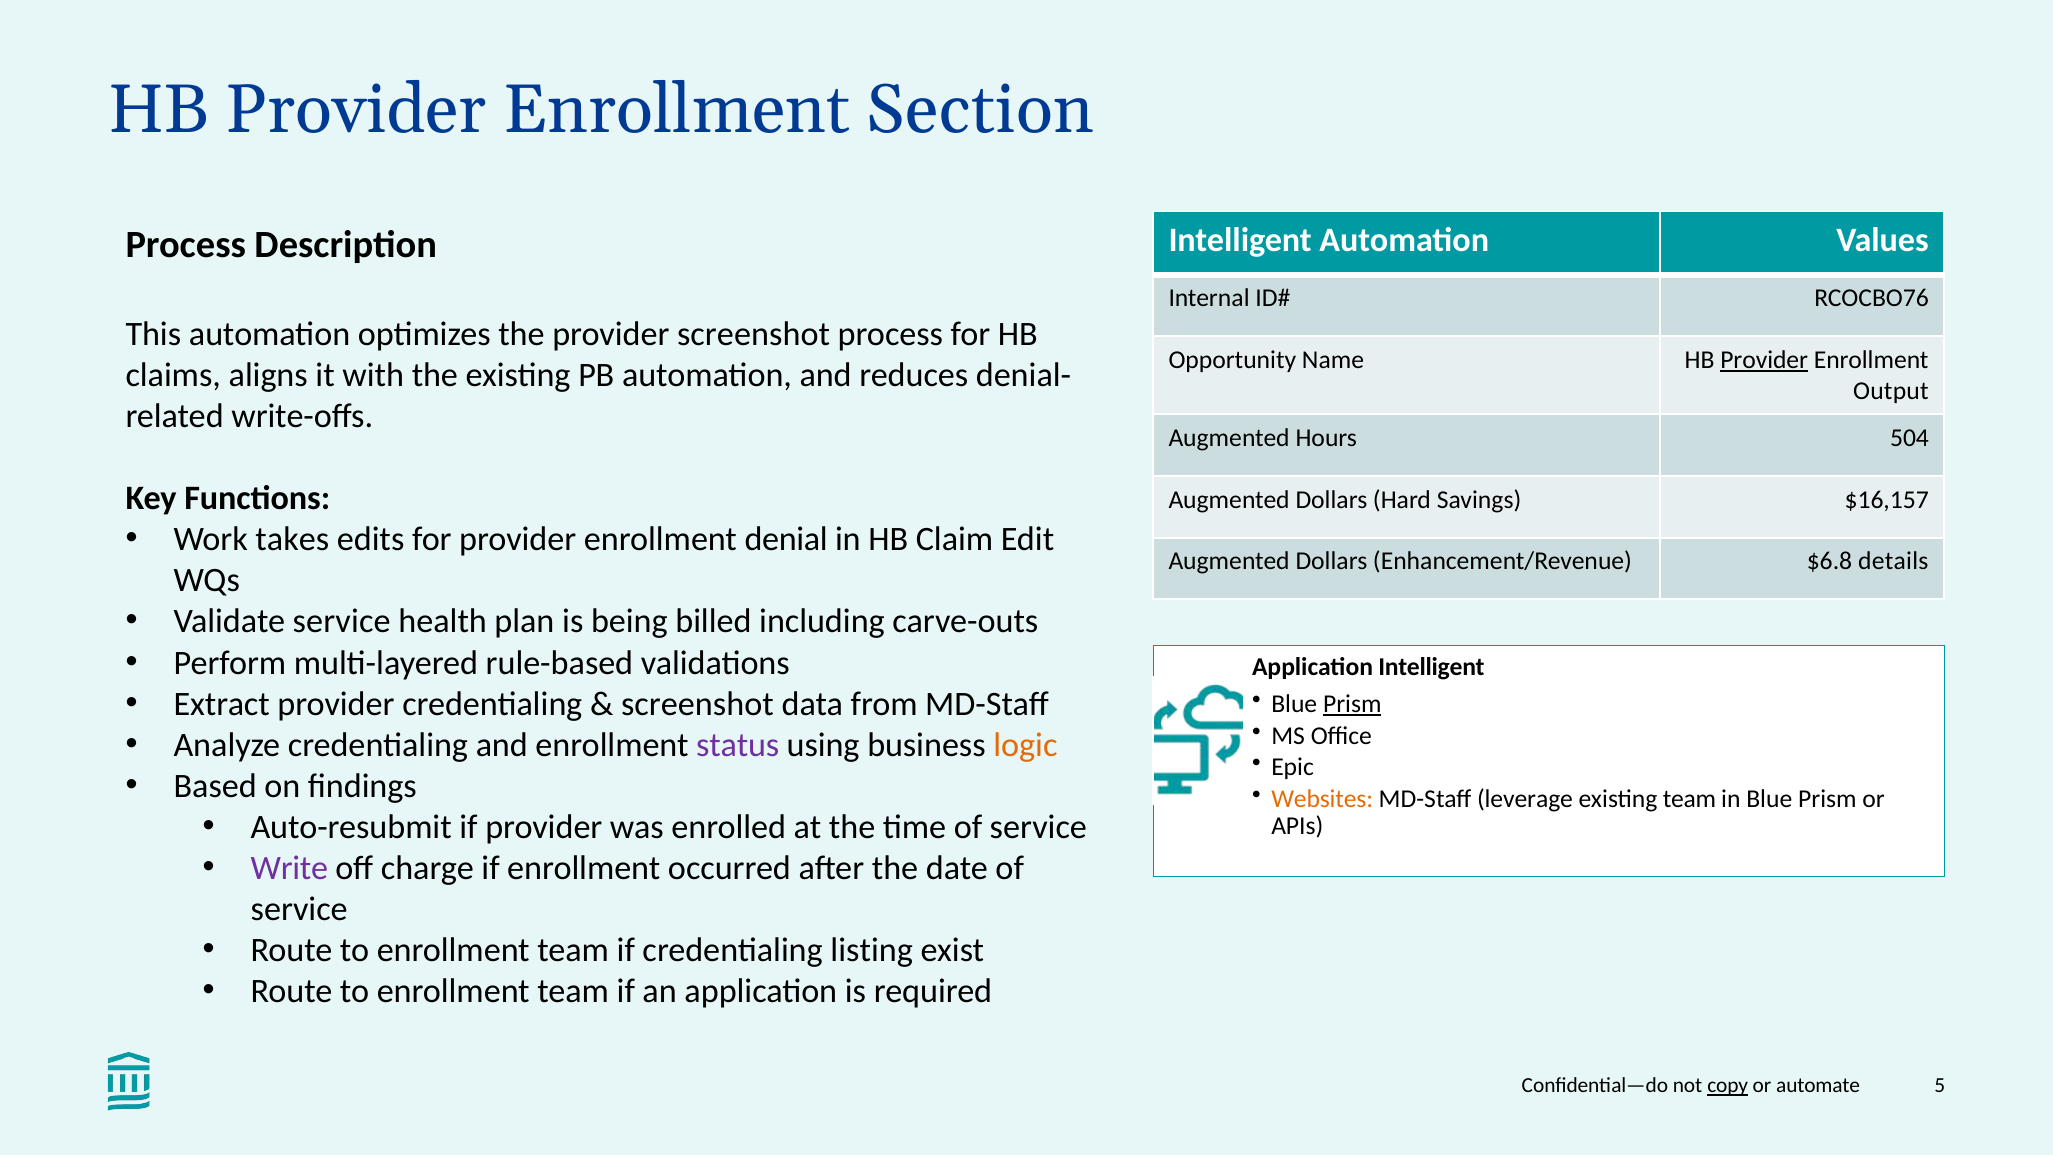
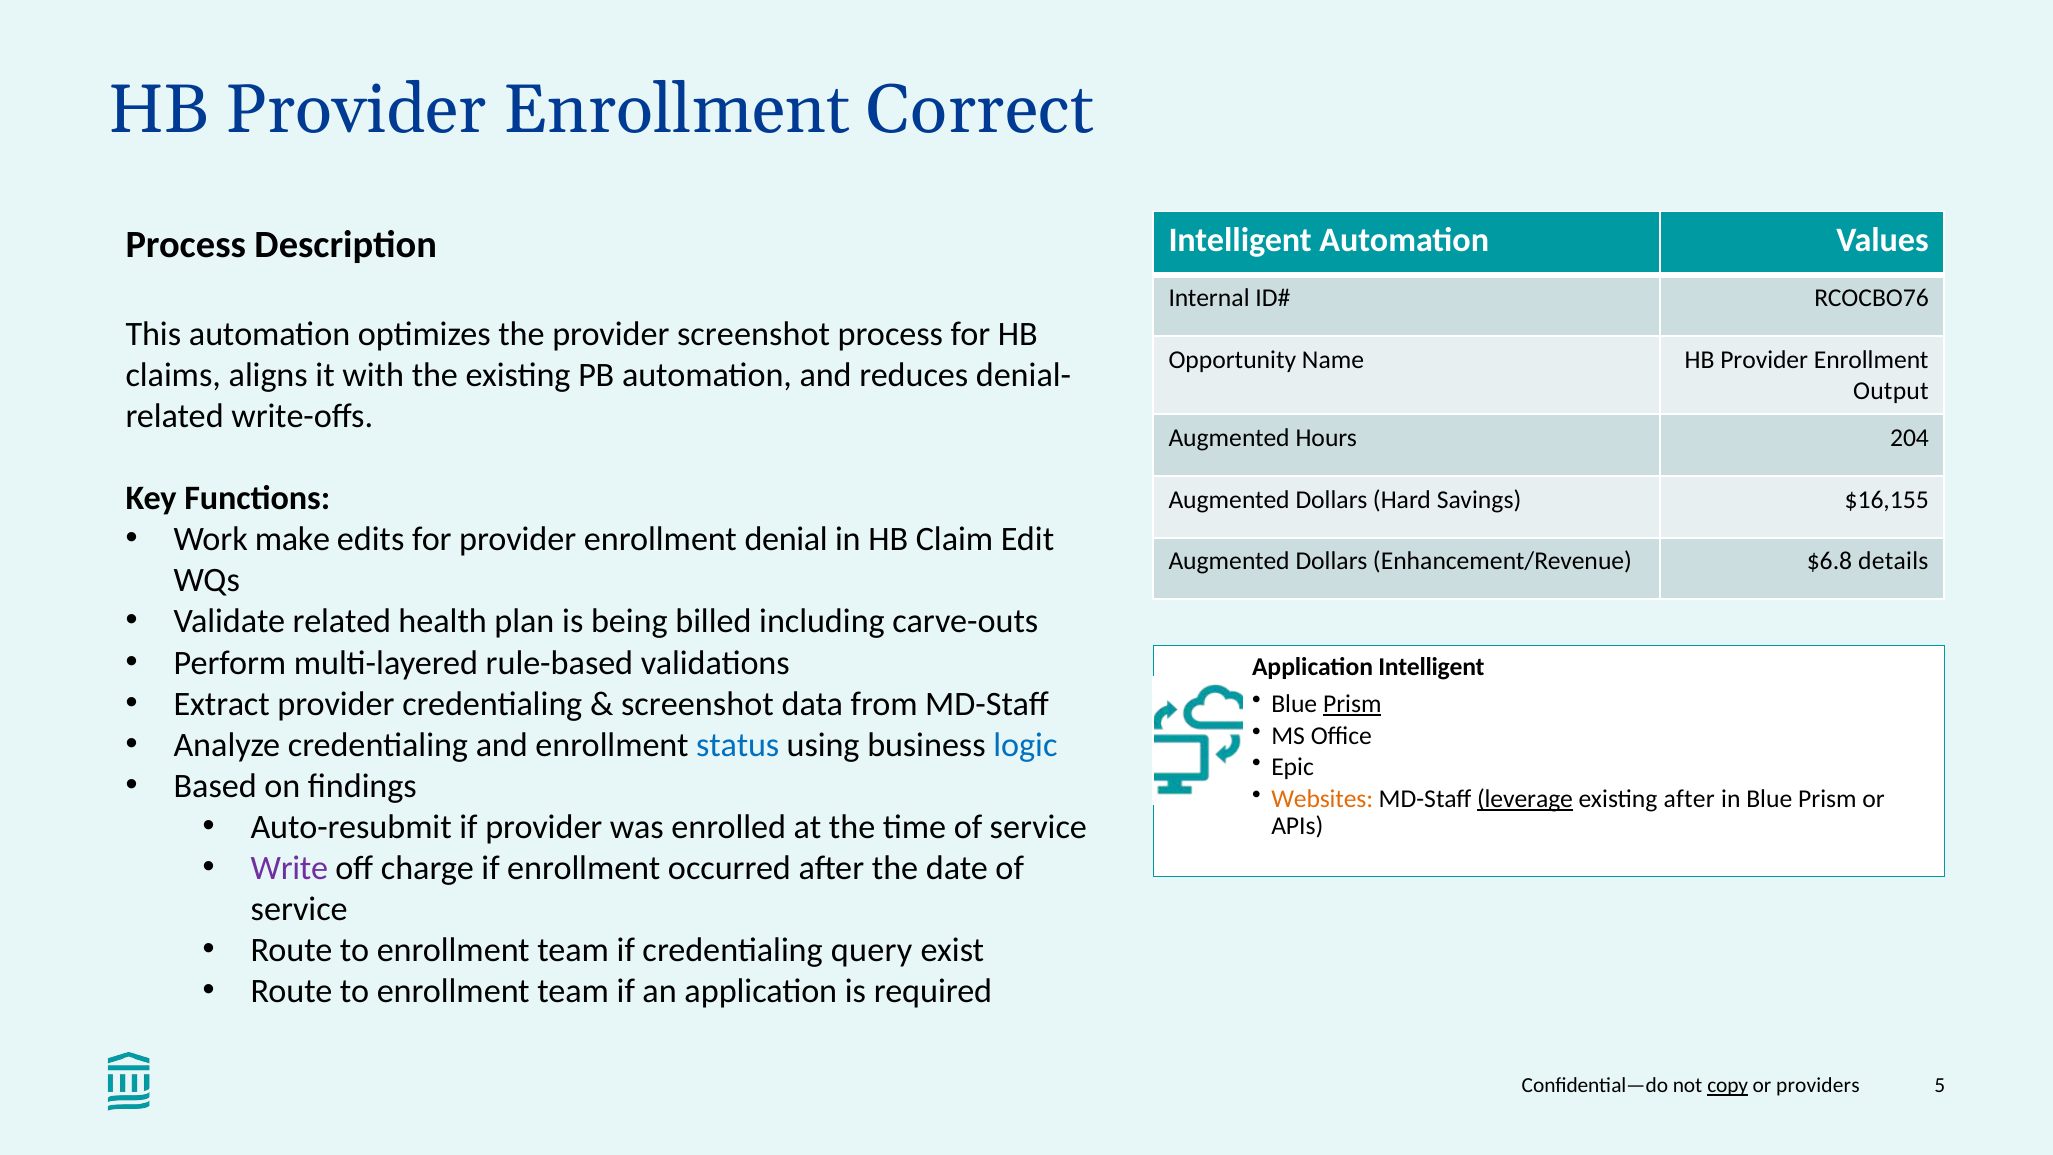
Section: Section -> Correct
Provider at (1764, 360) underline: present -> none
504: 504 -> 204
$16,157: $16,157 -> $16,155
takes: takes -> make
Validate service: service -> related
status colour: purple -> blue
logic colour: orange -> blue
leverage underline: none -> present
existing team: team -> after
listing: listing -> query
automate: automate -> providers
